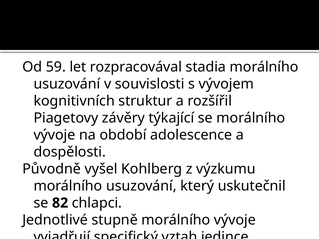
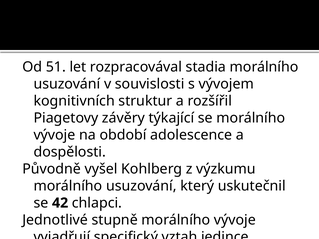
59: 59 -> 51
82: 82 -> 42
